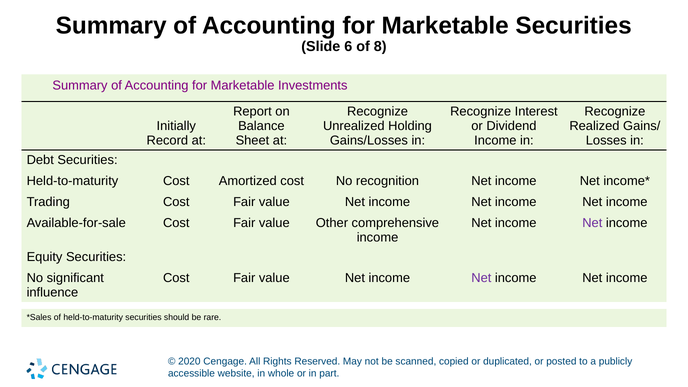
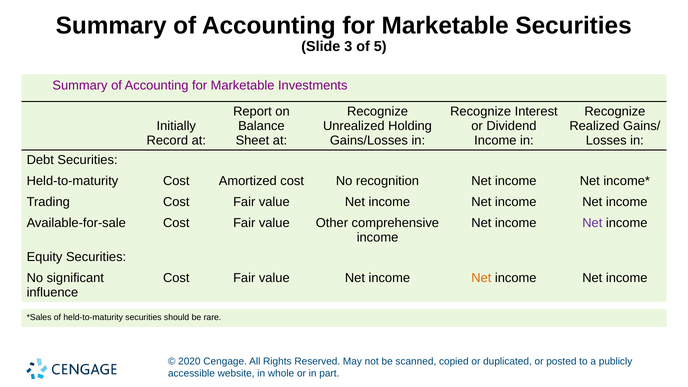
6: 6 -> 3
8: 8 -> 5
Net at (481, 278) colour: purple -> orange
